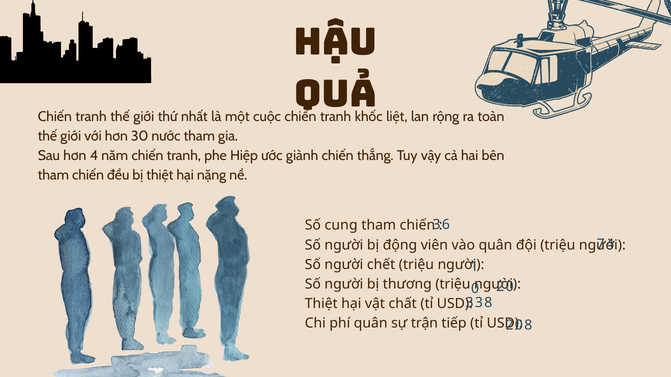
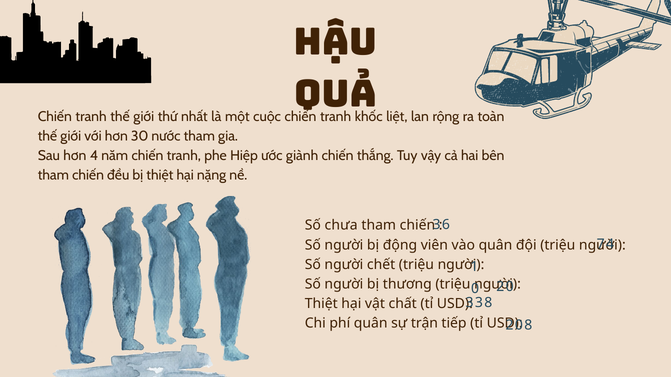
cung: cung -> chưa
